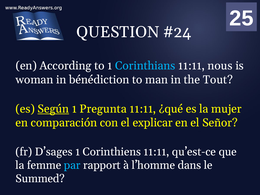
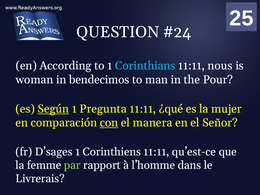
bénédiction: bénédiction -> bendecimos
Tout: Tout -> Pour
con underline: none -> present
explicar: explicar -> manera
par colour: light blue -> light green
Summed: Summed -> Livrerais
